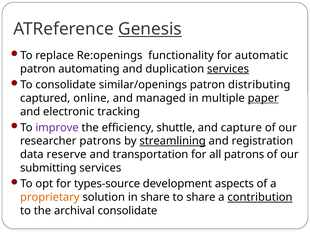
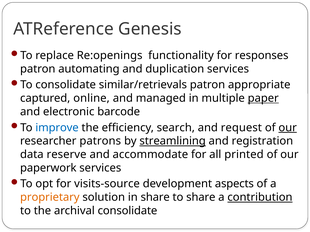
Genesis underline: present -> none
automatic: automatic -> responses
services at (228, 69) underline: present -> none
similar/openings: similar/openings -> similar/retrievals
distributing: distributing -> appropriate
tracking: tracking -> barcode
improve colour: purple -> blue
shuttle: shuttle -> search
capture: capture -> request
our at (288, 128) underline: none -> present
transportation: transportation -> accommodate
all patrons: patrons -> printed
submitting: submitting -> paperwork
types-source: types-source -> visits-source
